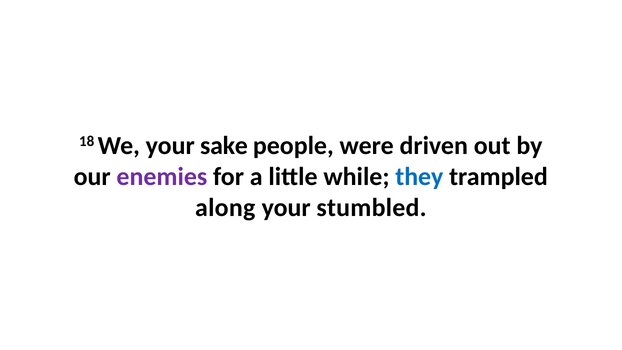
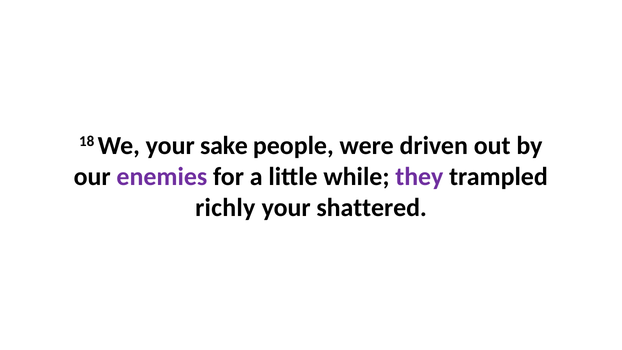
they colour: blue -> purple
along: along -> richly
stumbled: stumbled -> shattered
